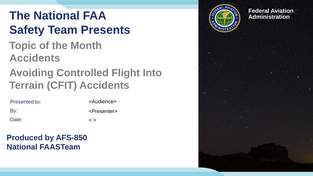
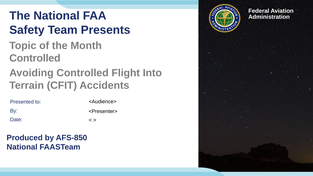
Accidents at (35, 58): Accidents -> Controlled
